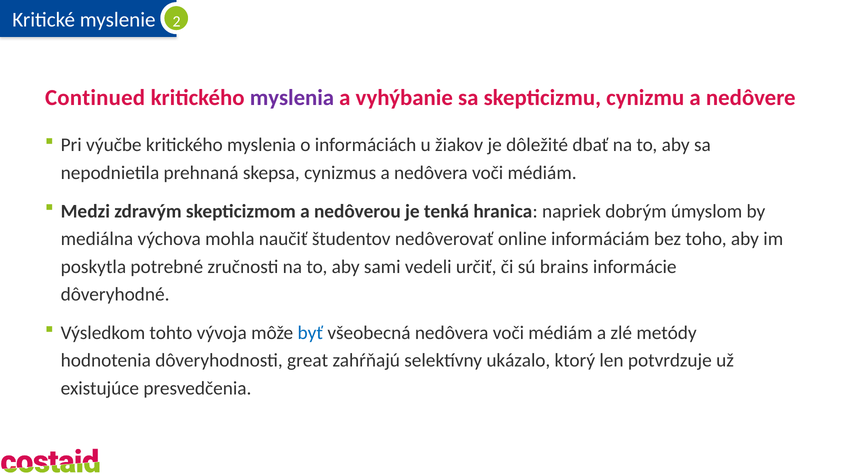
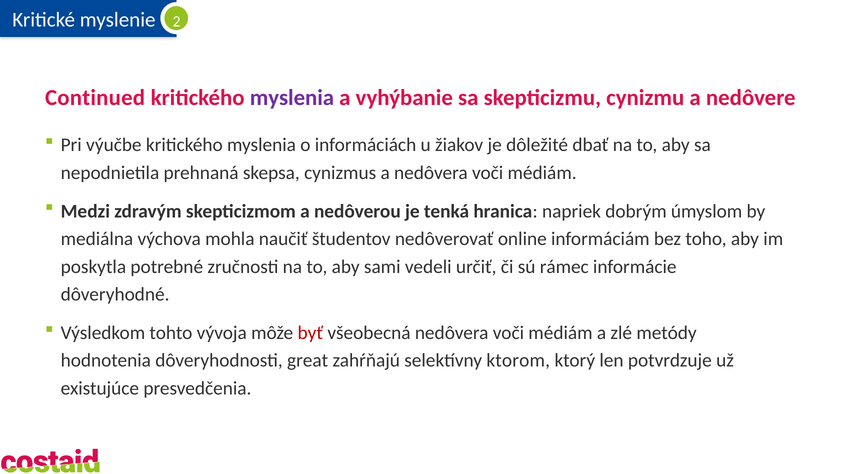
brains: brains -> rámec
byť colour: blue -> red
ukázalo: ukázalo -> ktorom
